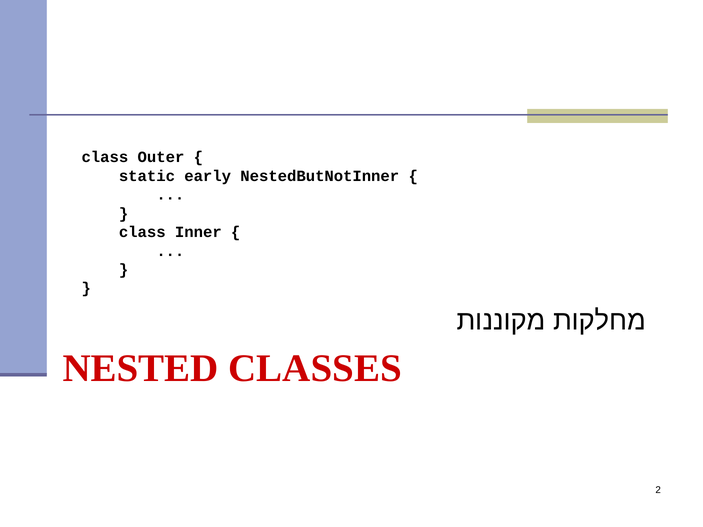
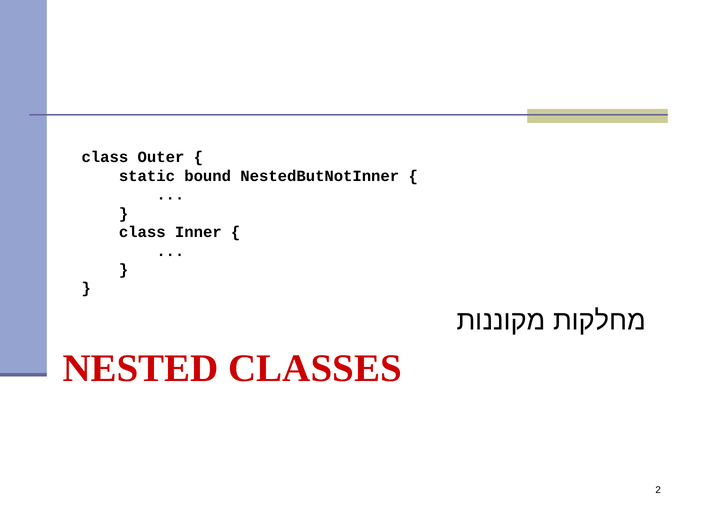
early: early -> bound
